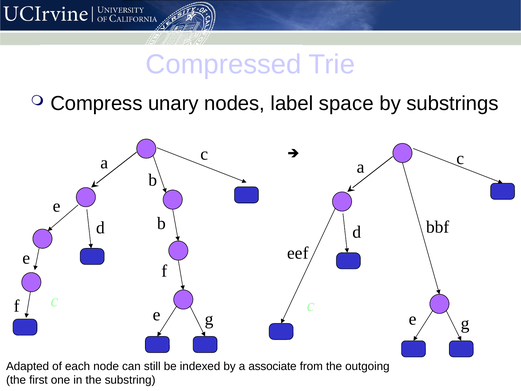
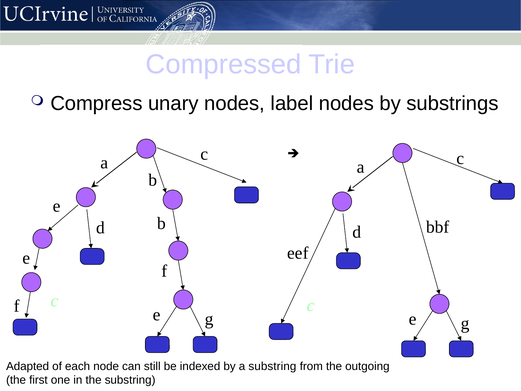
label space: space -> nodes
a associate: associate -> substring
